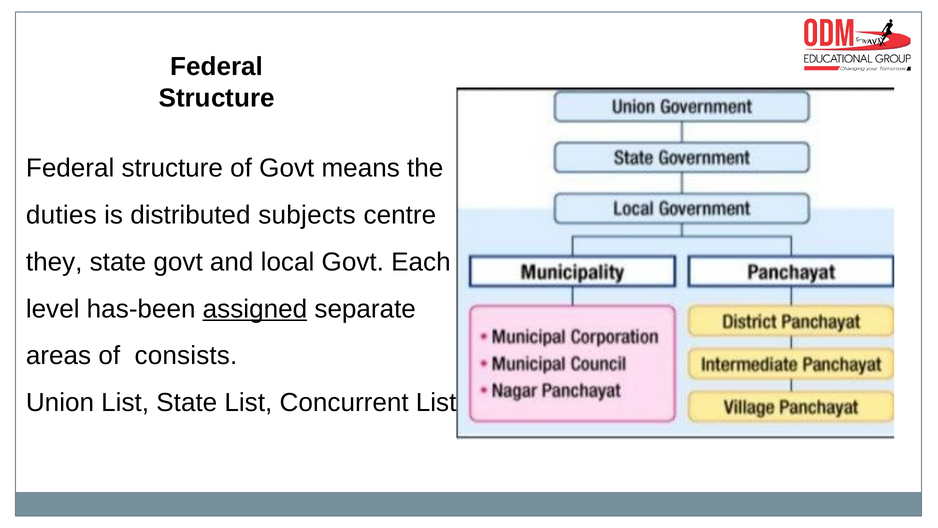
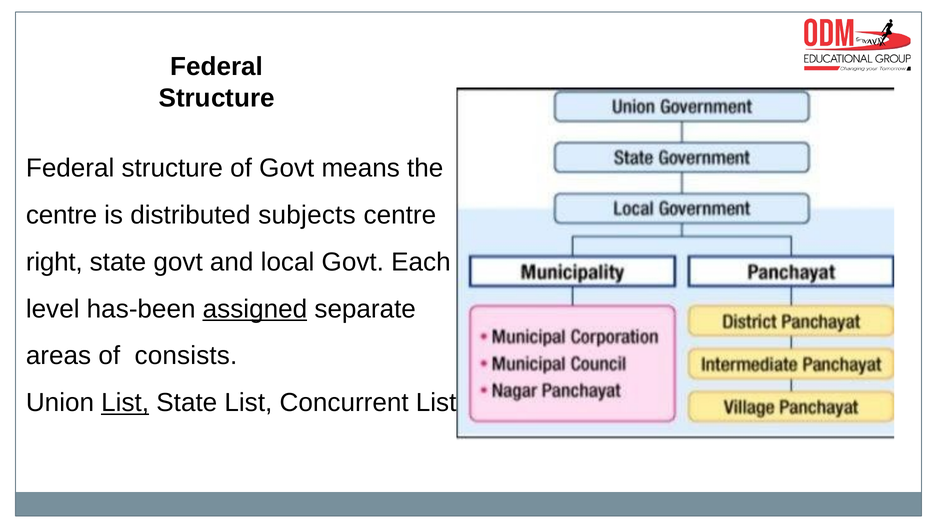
duties at (61, 215): duties -> centre
they: they -> right
List at (125, 403) underline: none -> present
